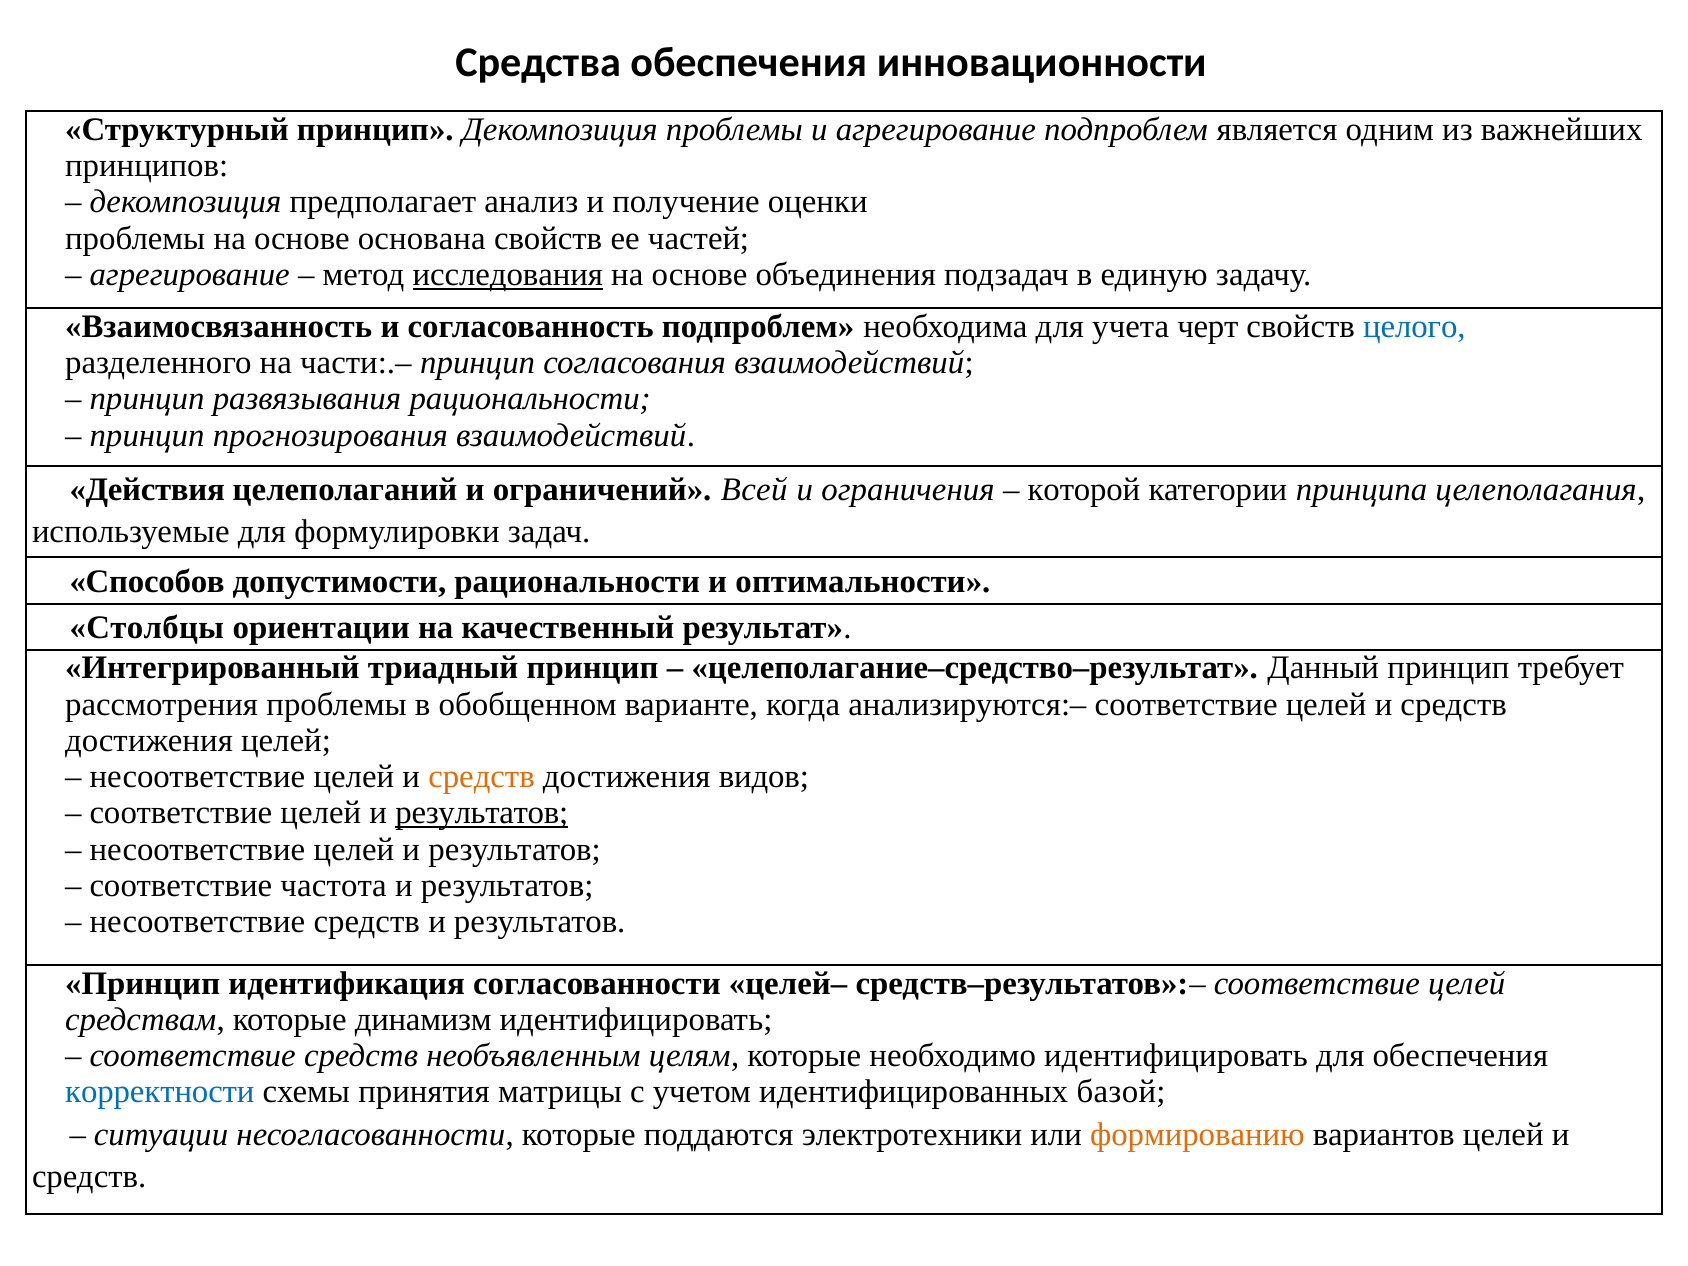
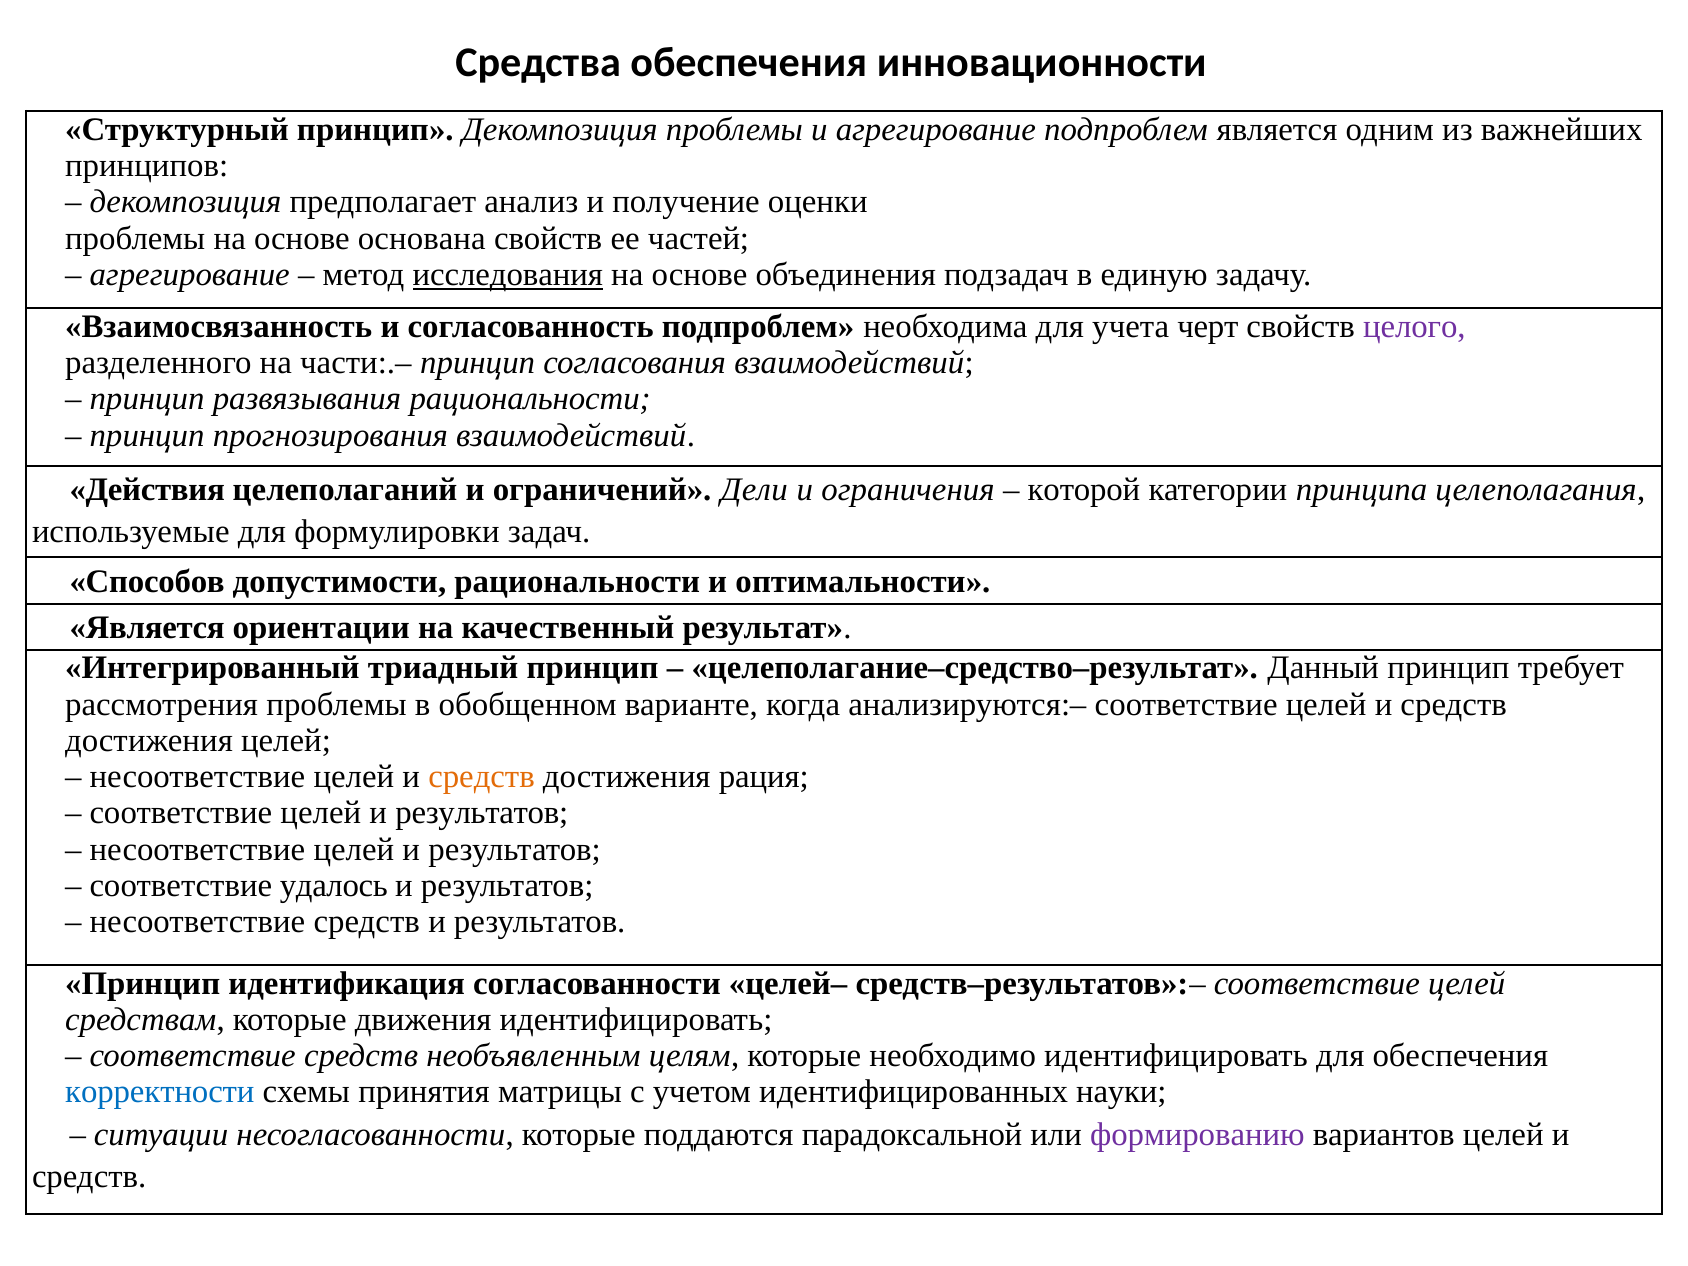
целого colour: blue -> purple
Всей: Всей -> Дели
Столбцы at (147, 628): Столбцы -> Является
видов: видов -> рация
результатов at (482, 813) underline: present -> none
частота: частота -> удалось
динамизм: динамизм -> движения
базой: базой -> науки
электротехники: электротехники -> парадоксальной
формированию colour: orange -> purple
